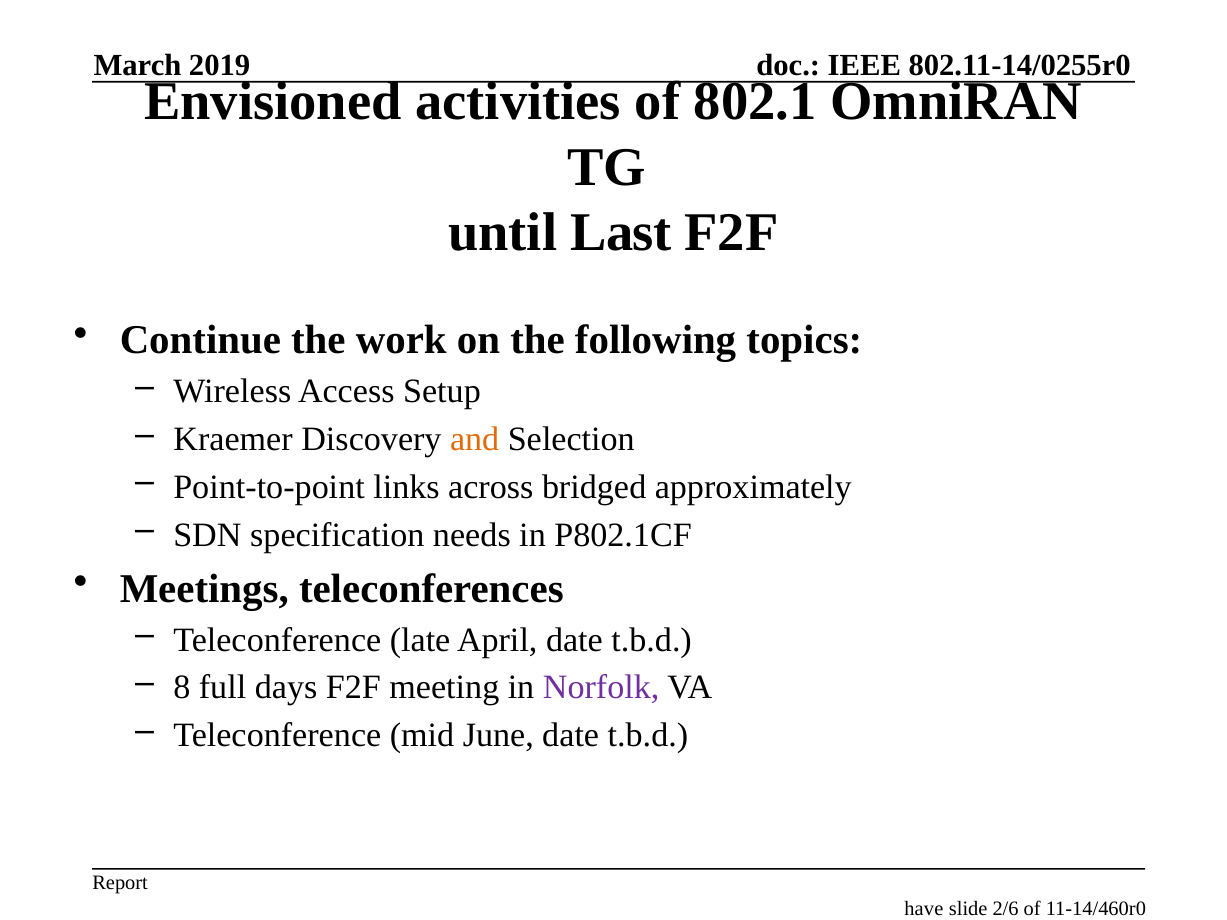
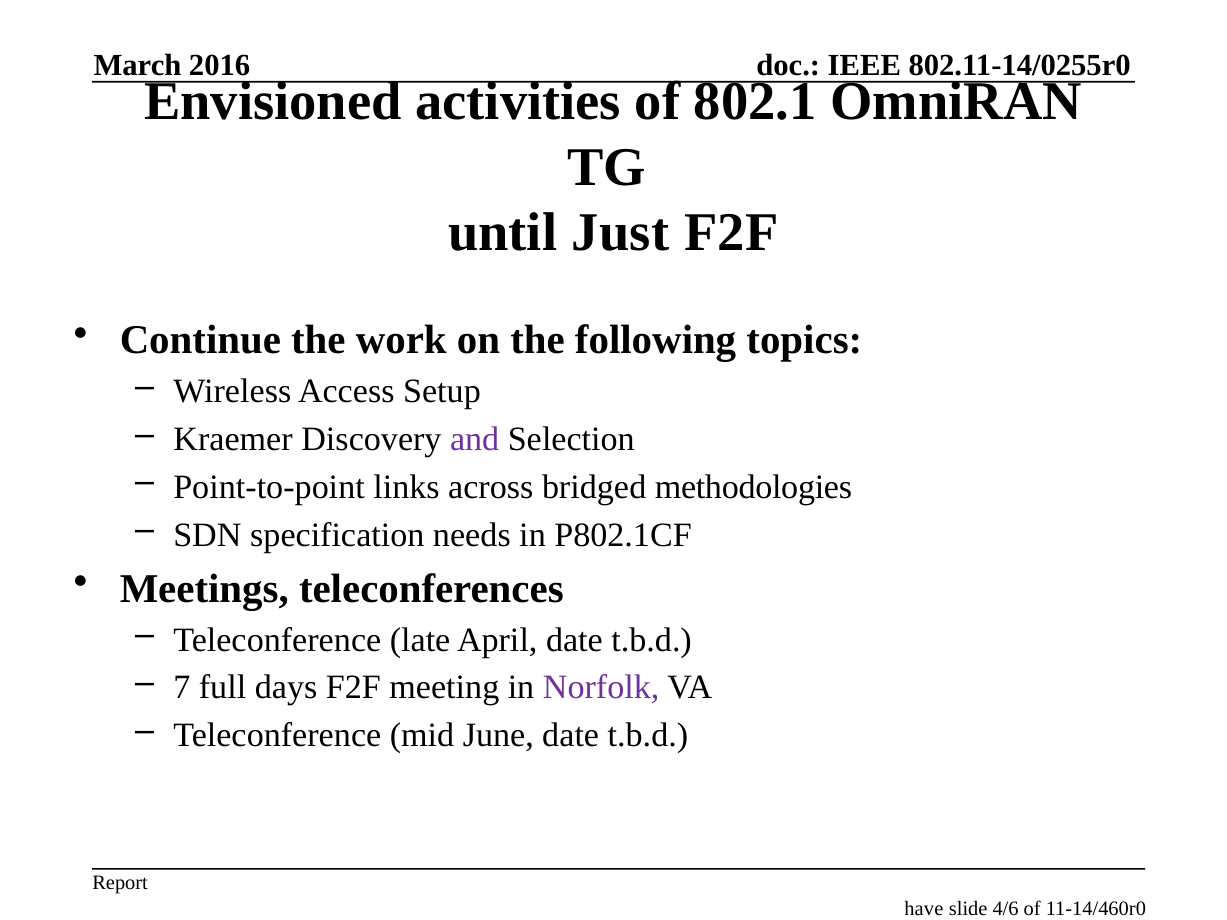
2019: 2019 -> 2016
Last: Last -> Just
and colour: orange -> purple
approximately: approximately -> methodologies
8: 8 -> 7
2/6: 2/6 -> 4/6
